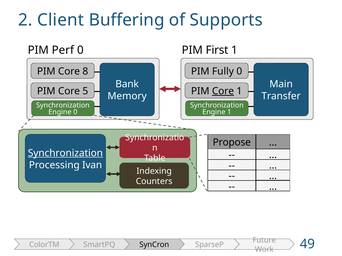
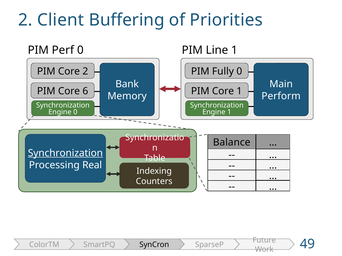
Supports: Supports -> Priorities
First: First -> Line
Core 8: 8 -> 2
5: 5 -> 6
Core at (223, 91) underline: present -> none
Transfer: Transfer -> Perform
Propose: Propose -> Balance
Ivan: Ivan -> Real
